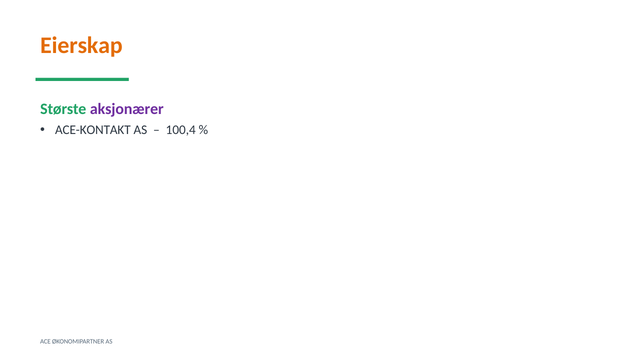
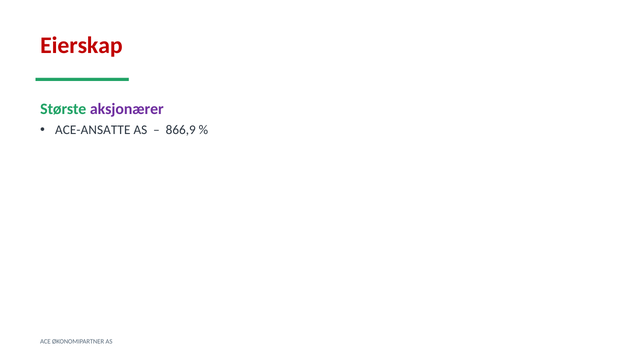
Eierskap colour: orange -> red
ACE-KONTAKT: ACE-KONTAKT -> ACE-ANSATTE
100,4: 100,4 -> 866,9
